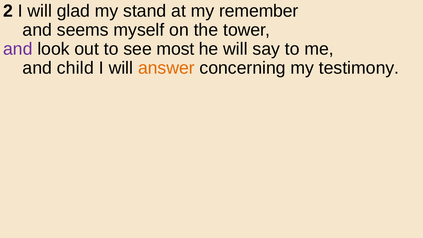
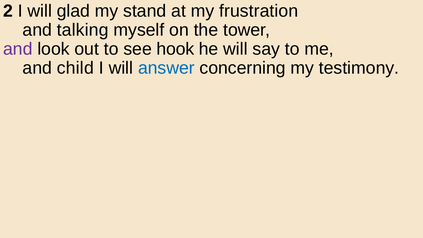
remember: remember -> frustration
seems: seems -> talking
most: most -> hook
answer colour: orange -> blue
